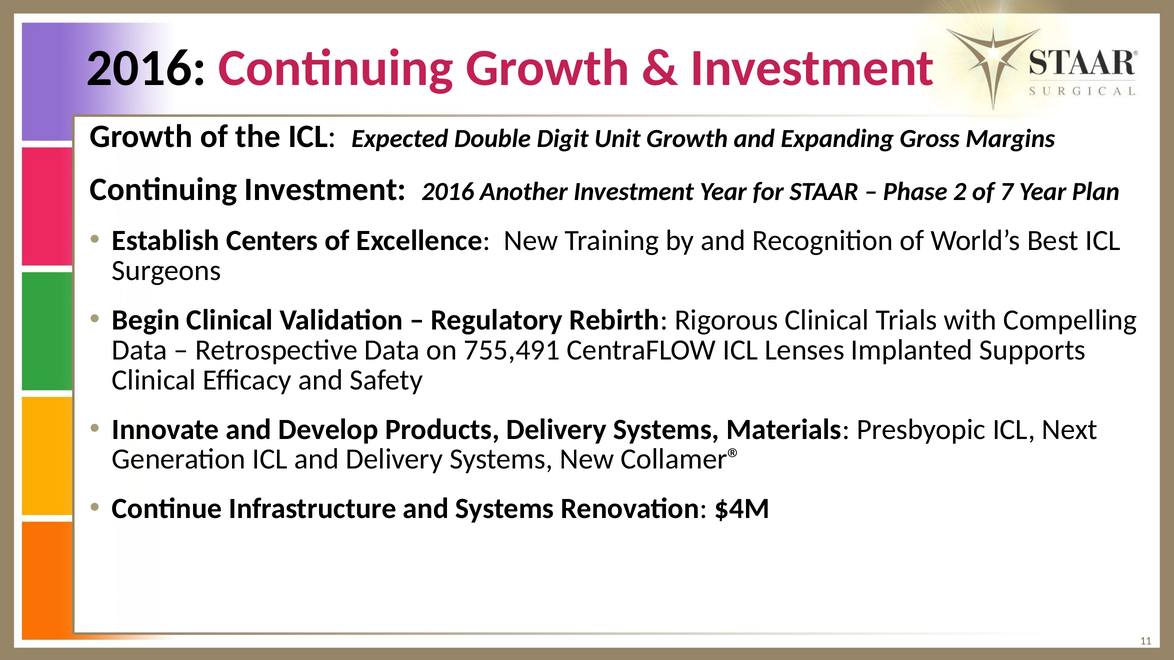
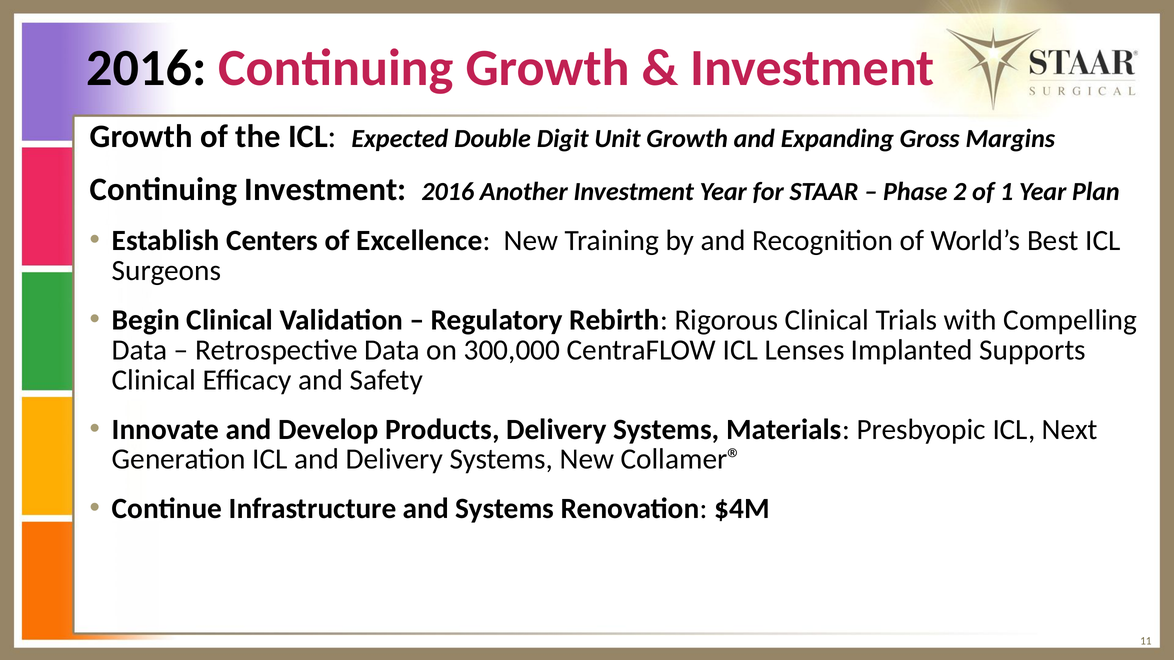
7: 7 -> 1
755,491: 755,491 -> 300,000
